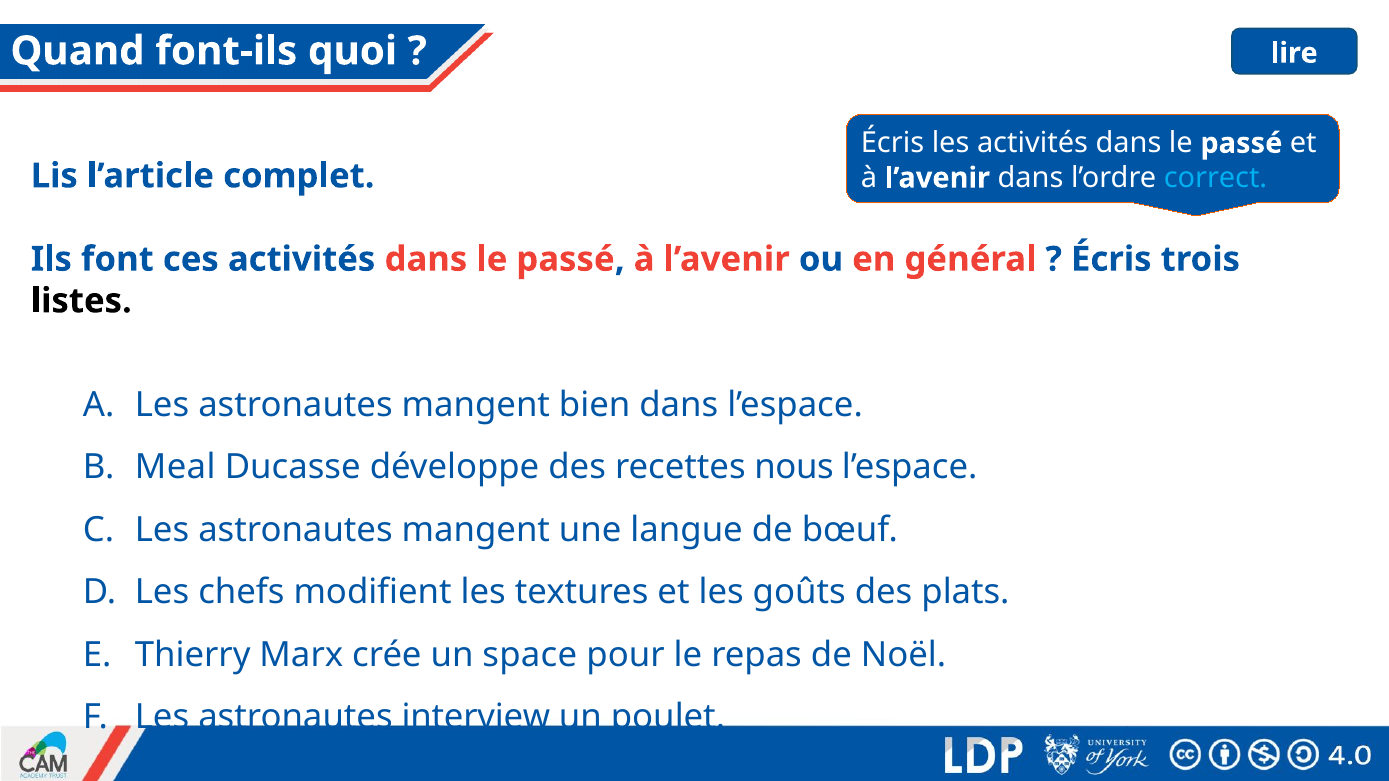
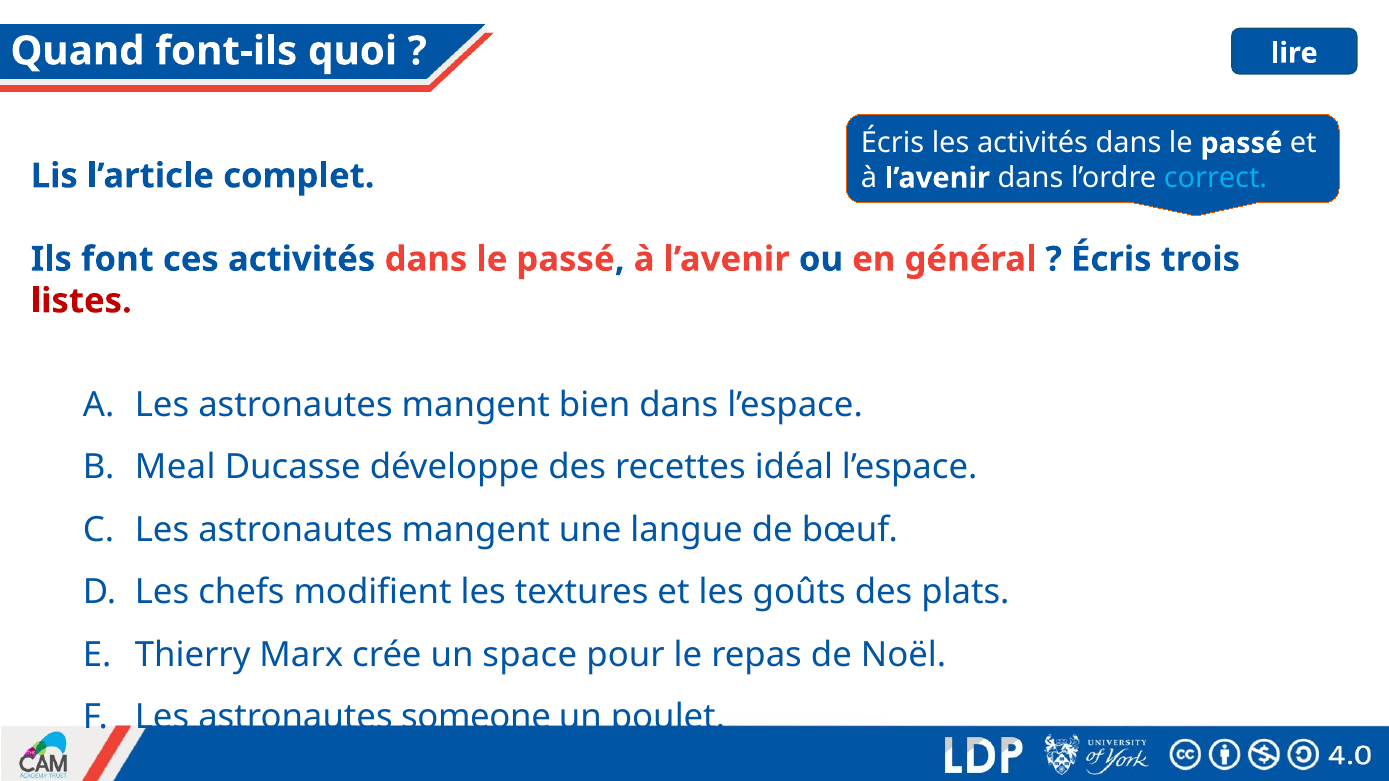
listes colour: black -> red
nous: nous -> idéal
interview: interview -> someone
